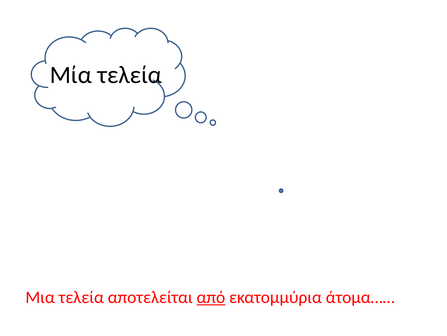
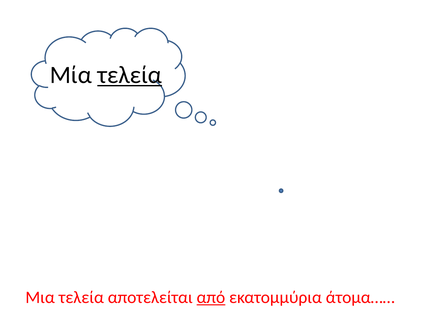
τελεία at (130, 75) underline: none -> present
